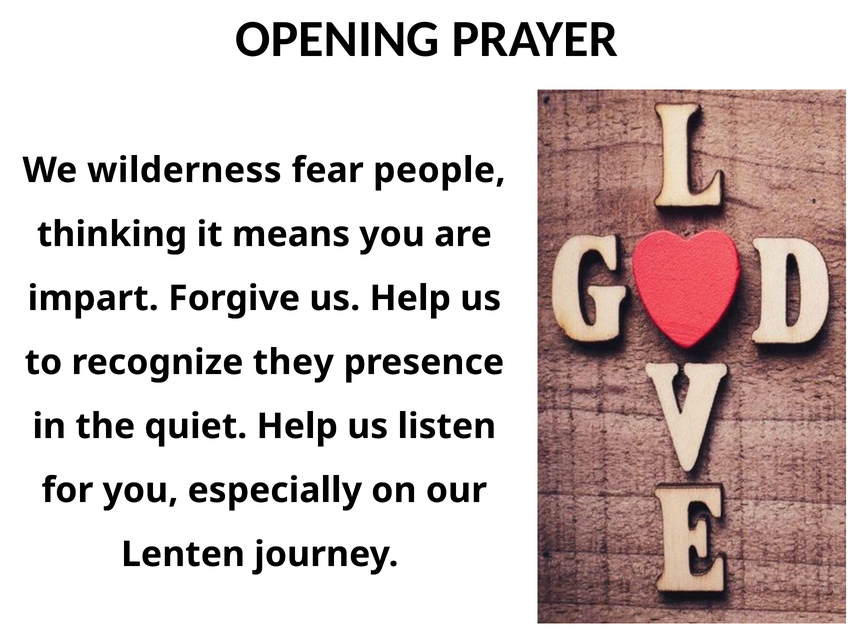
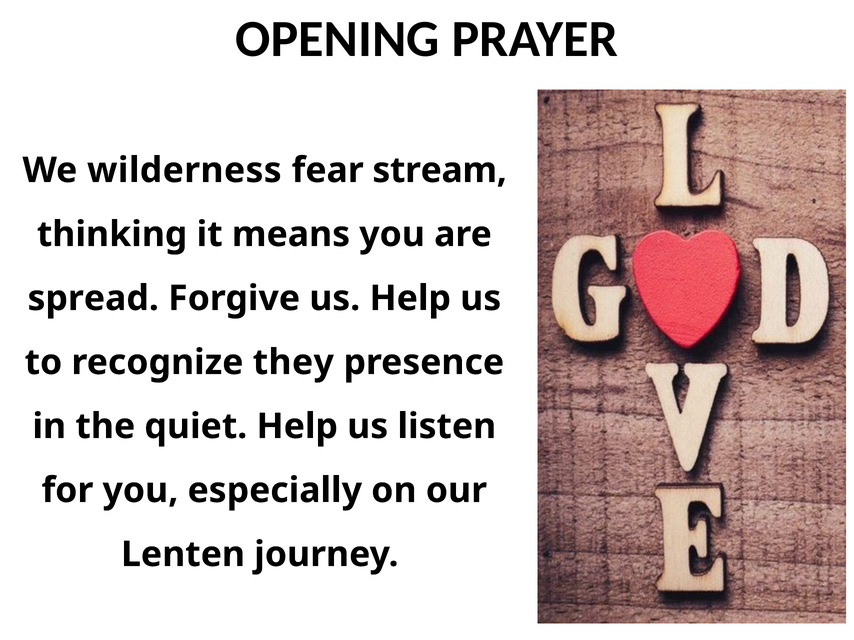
people: people -> stream
impart: impart -> spread
